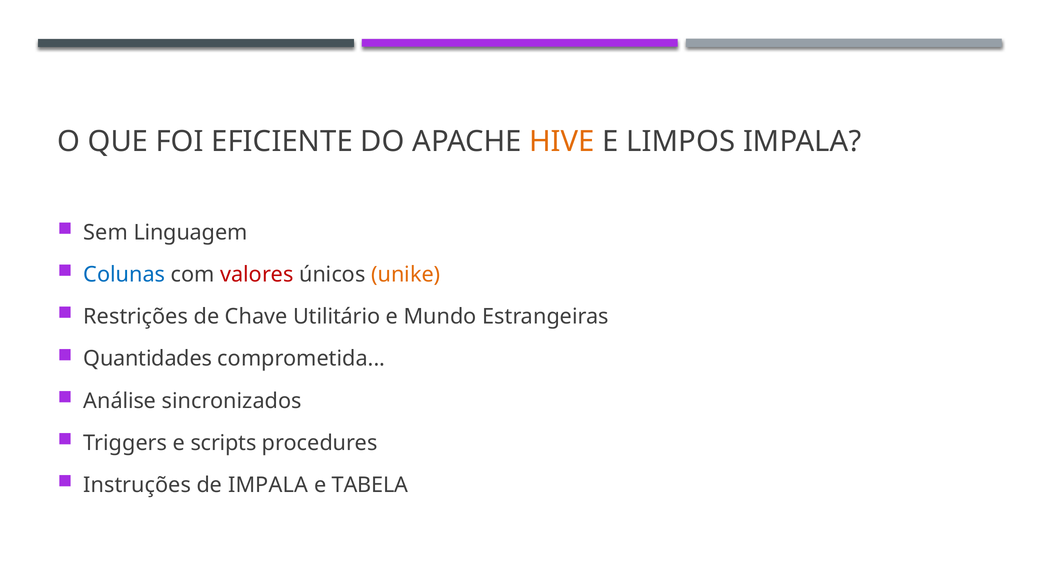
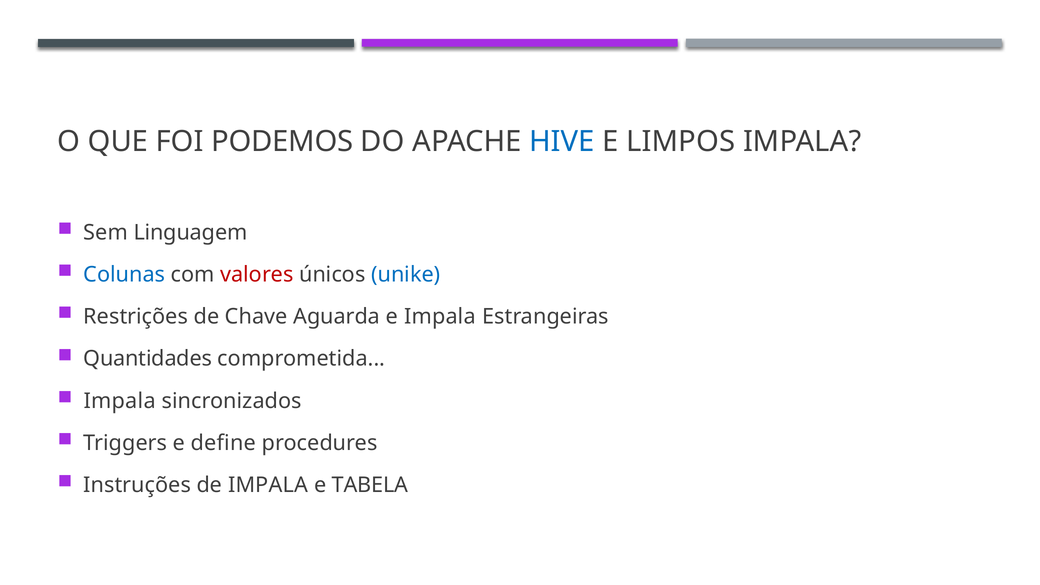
EFICIENTE: EFICIENTE -> PODEMOS
HIVE colour: orange -> blue
unike colour: orange -> blue
Utilitário: Utilitário -> Aguarda
e Mundo: Mundo -> Impala
Análise at (120, 401): Análise -> Impala
scripts: scripts -> define
